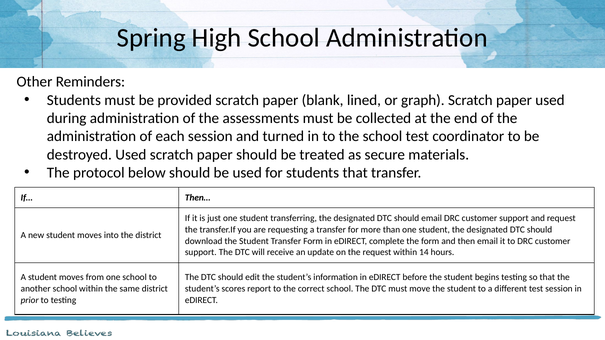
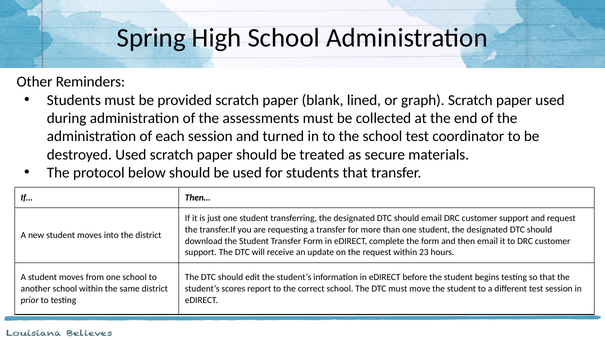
14: 14 -> 23
